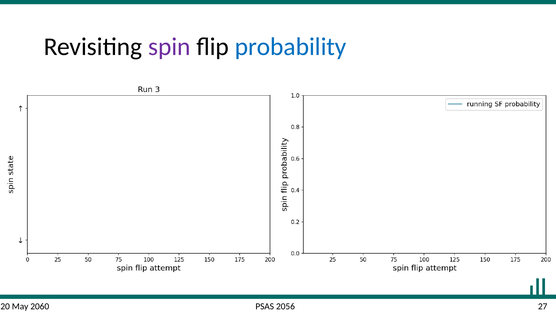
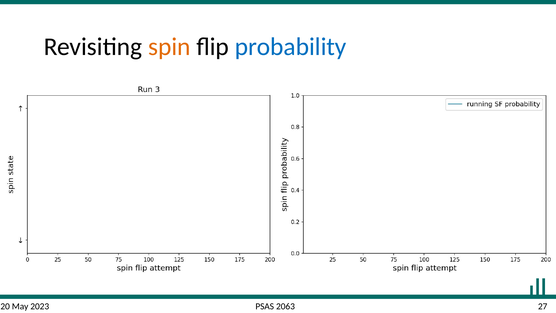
spin colour: purple -> orange
2060: 2060 -> 2023
2056: 2056 -> 2063
